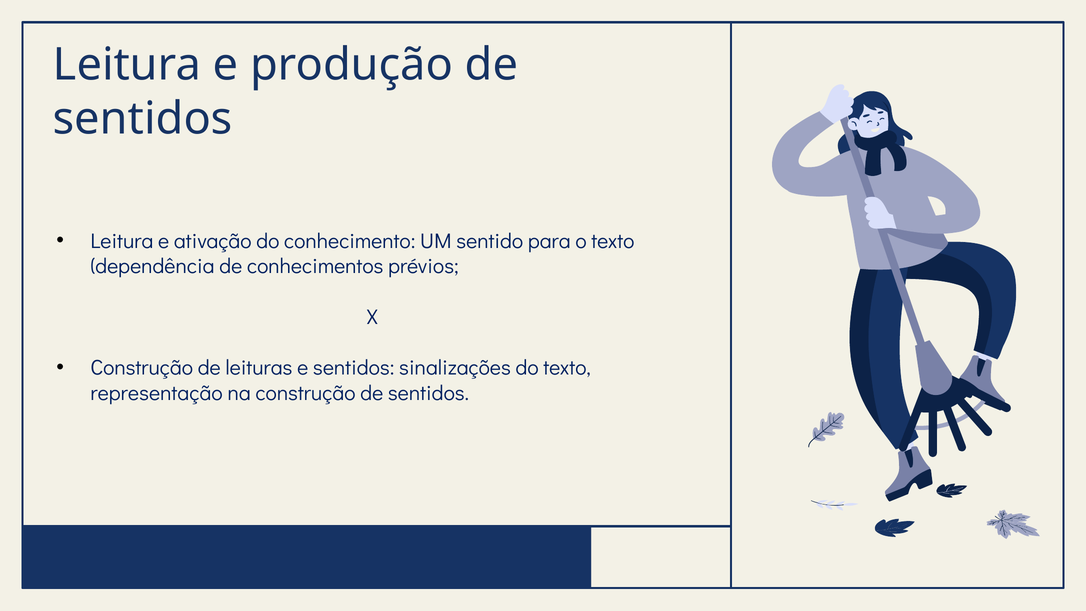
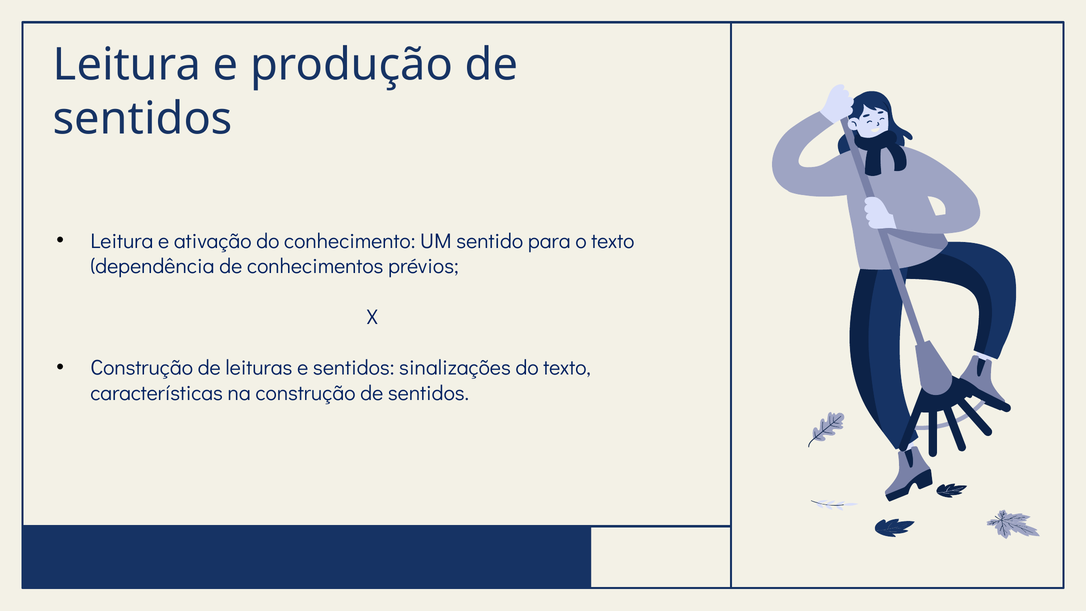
representação: representação -> características
